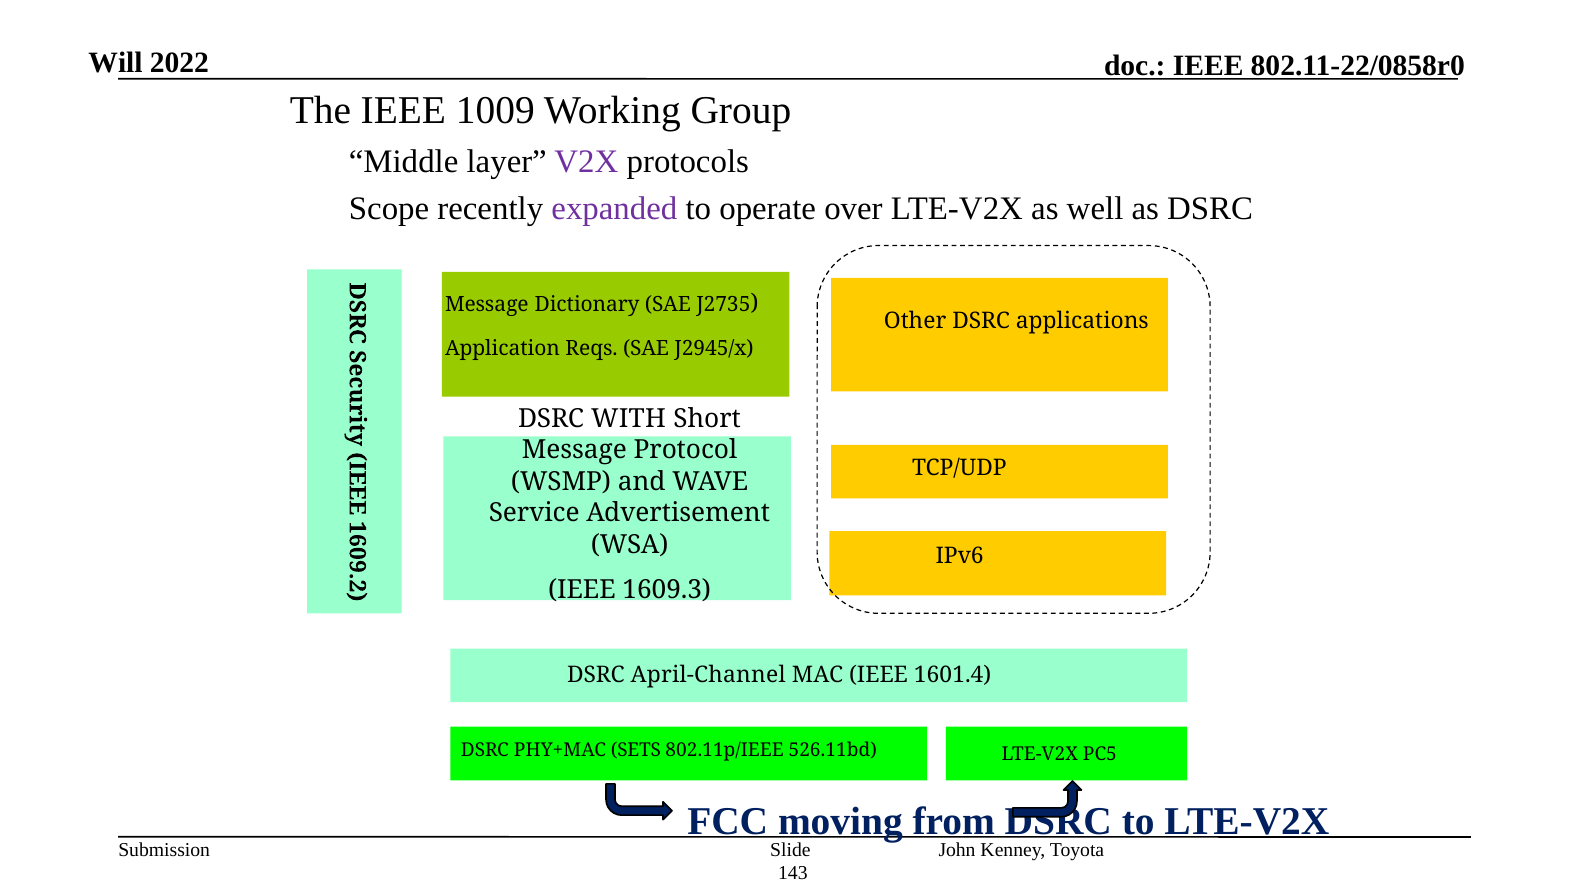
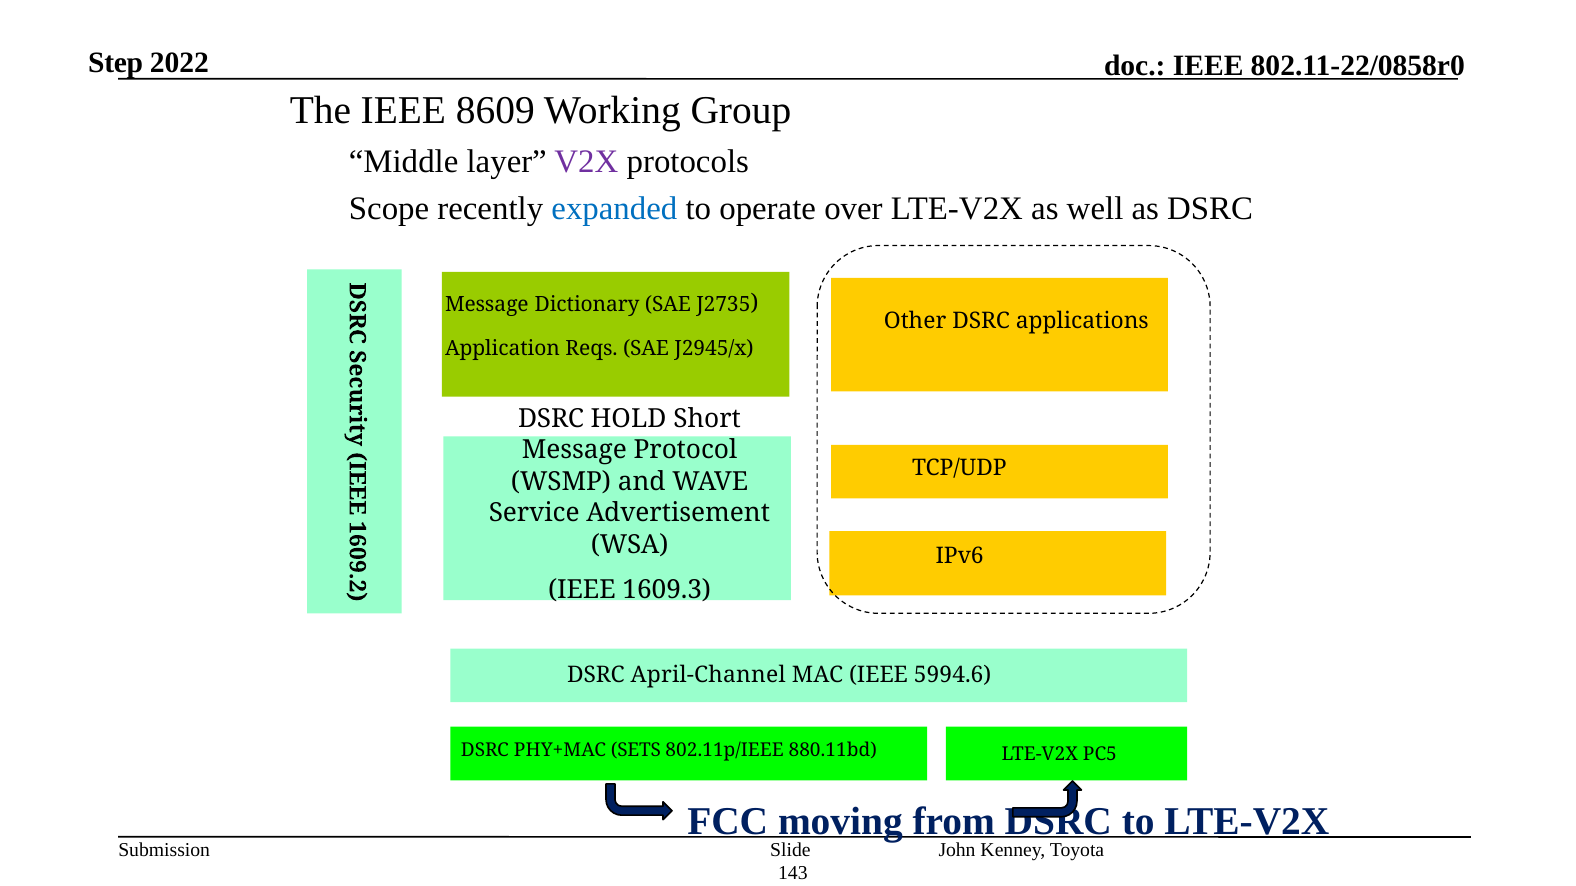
Will: Will -> Step
1009: 1009 -> 8609
expanded colour: purple -> blue
WITH: WITH -> HOLD
1601.4: 1601.4 -> 5994.6
526.11bd: 526.11bd -> 880.11bd
